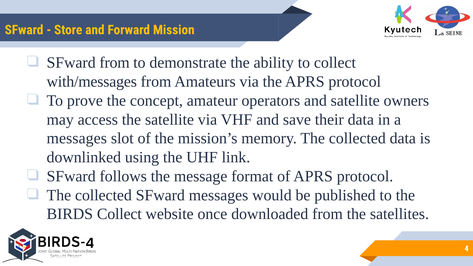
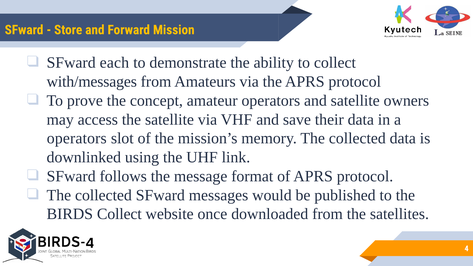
SFward from: from -> each
messages at (77, 138): messages -> operators
